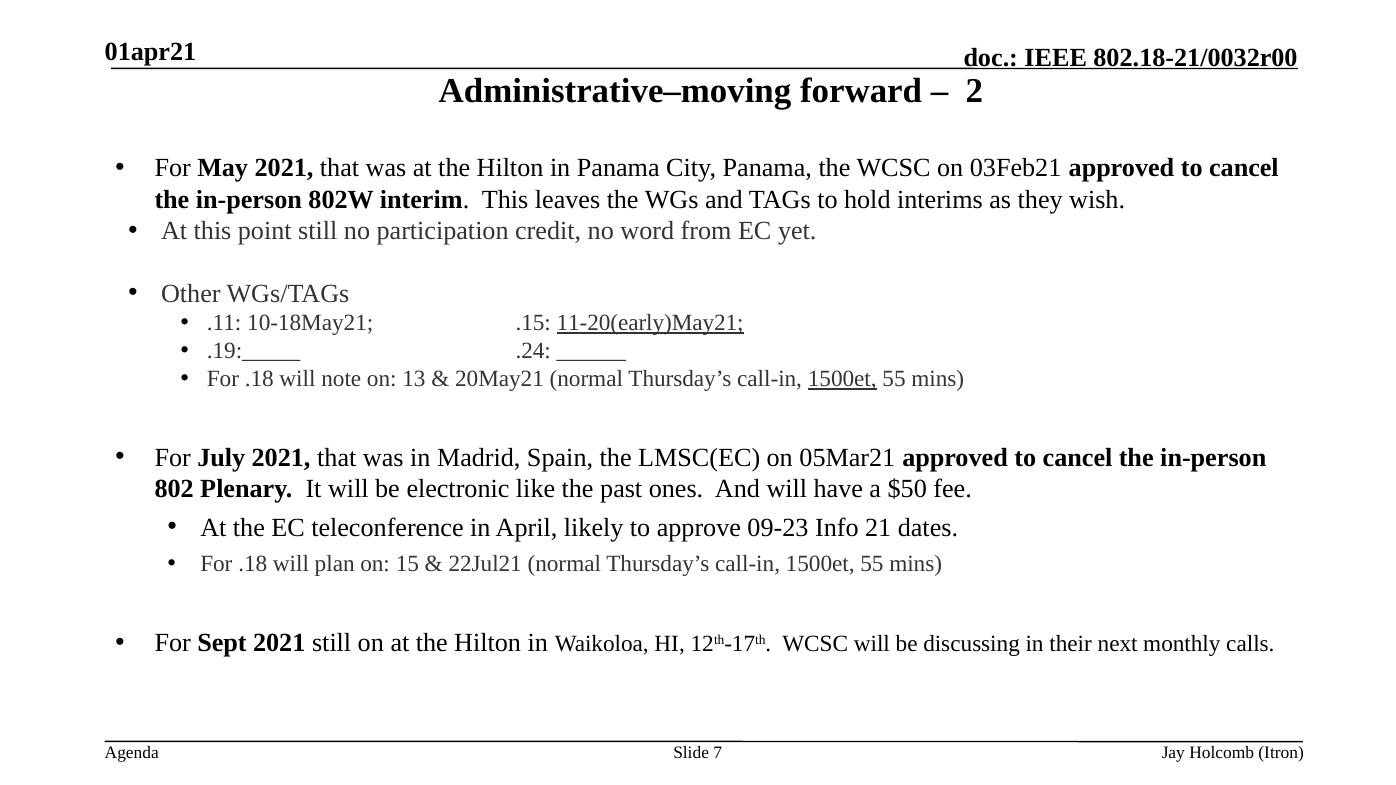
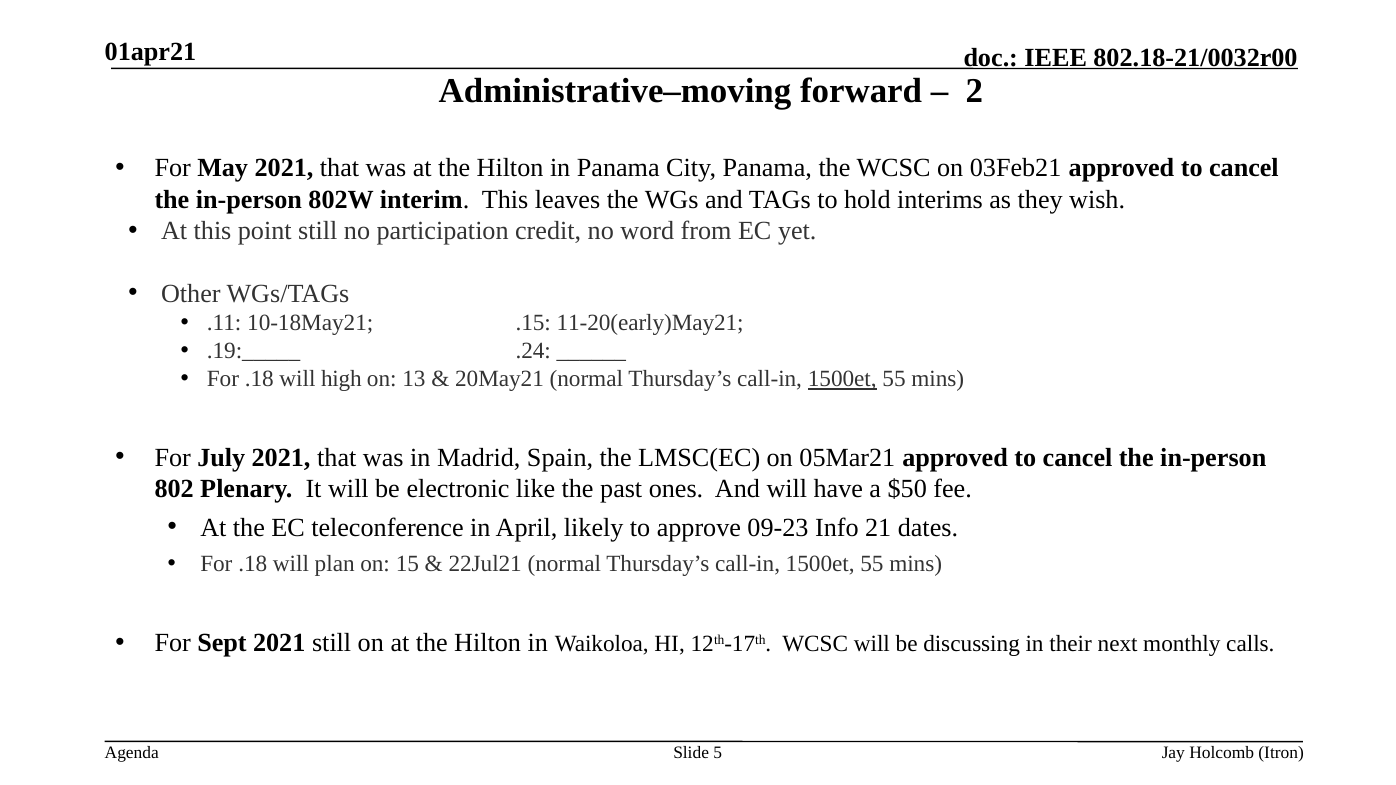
11-20(early)May21 underline: present -> none
note: note -> high
7: 7 -> 5
